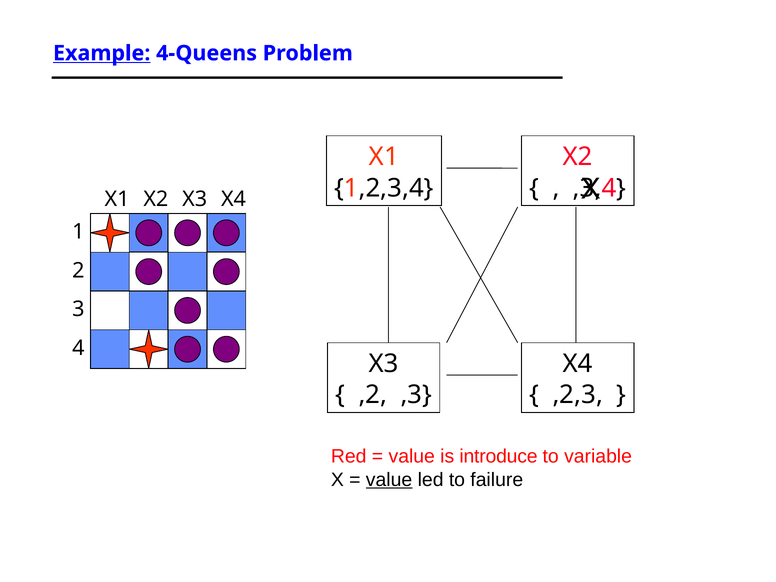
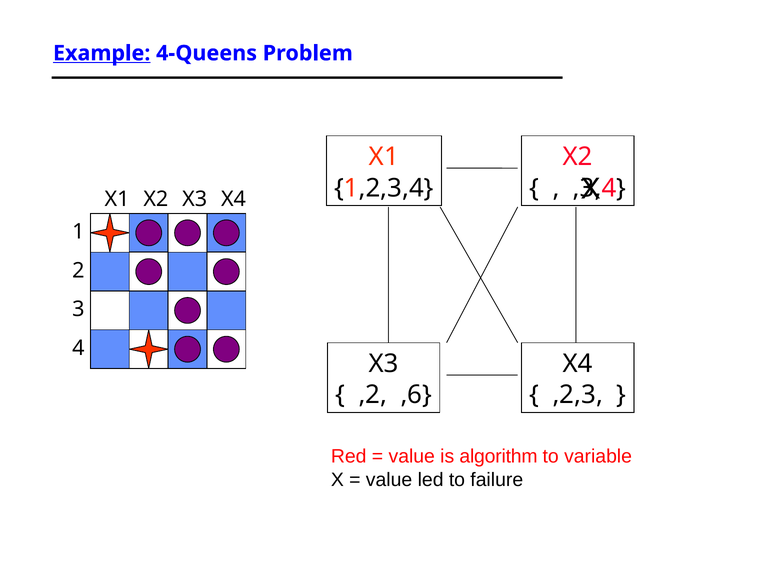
,3: ,3 -> ,6
introduce: introduce -> algorithm
value at (389, 480) underline: present -> none
